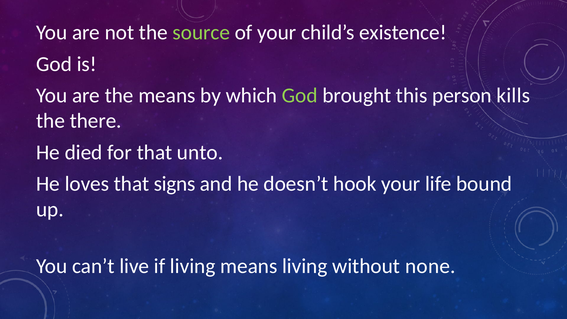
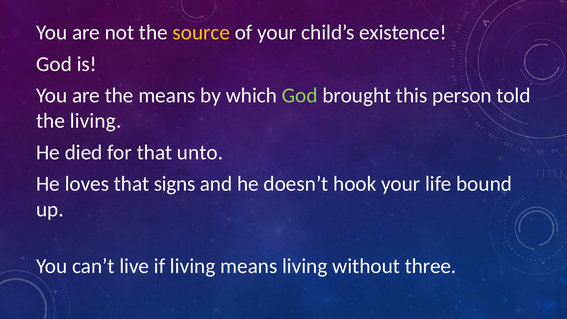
source colour: light green -> yellow
kills: kills -> told
the there: there -> living
none: none -> three
